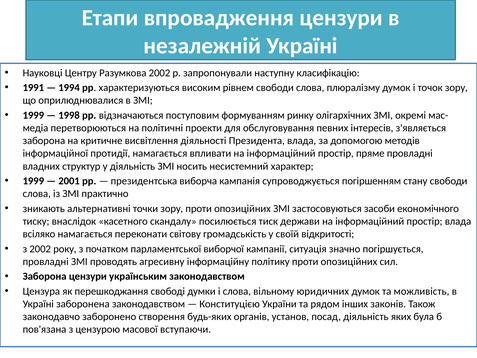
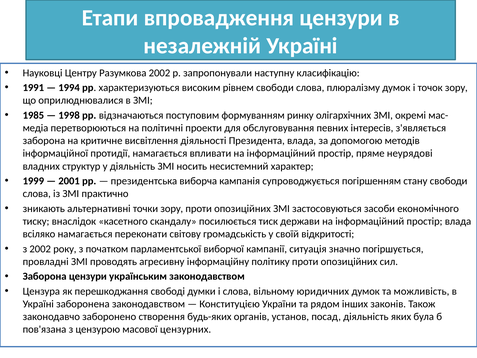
1999 at (33, 115): 1999 -> 1985
пряме провладні: провладні -> неурядові
вступаючи: вступаючи -> цензурних
